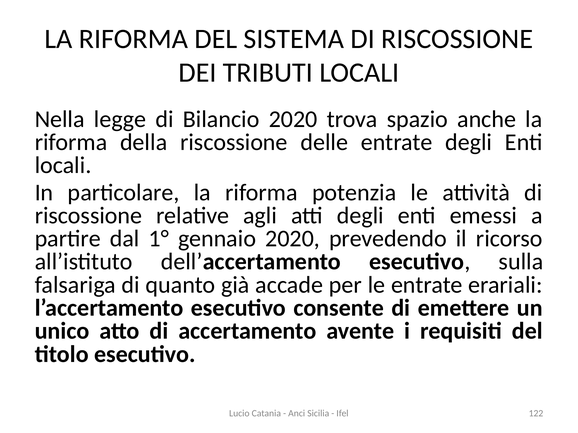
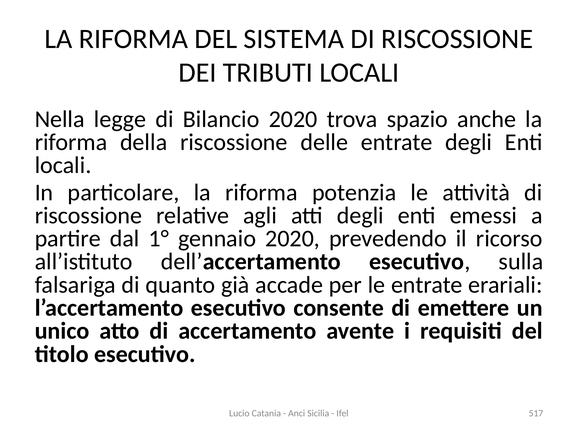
122: 122 -> 517
